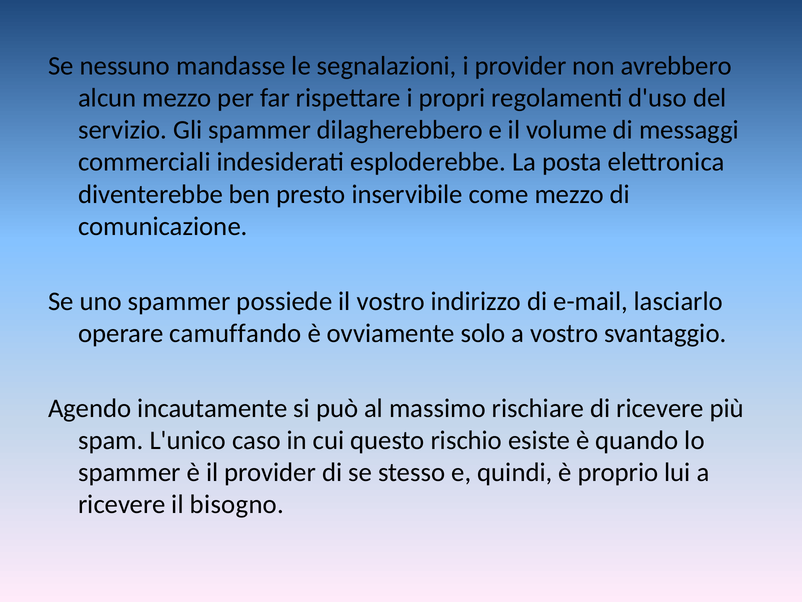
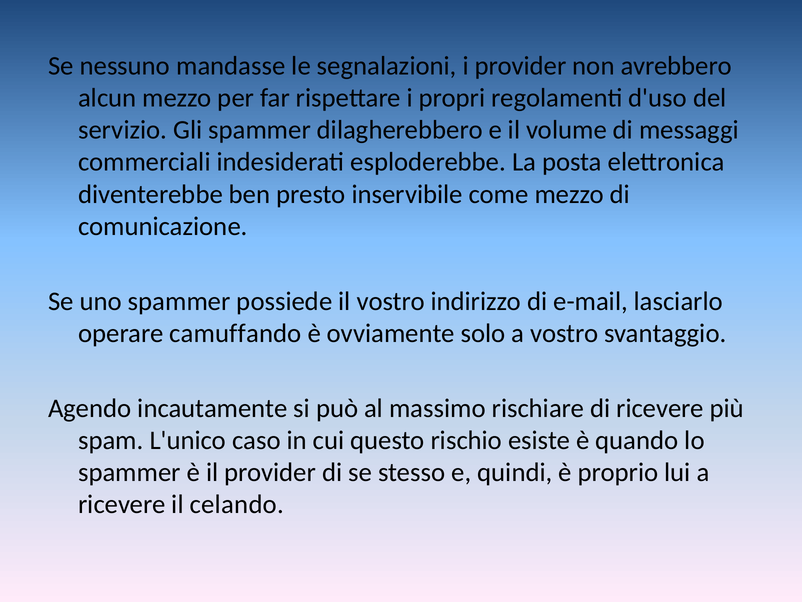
bisogno: bisogno -> celando
